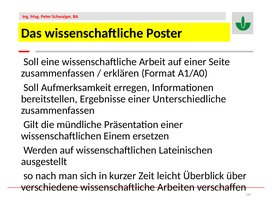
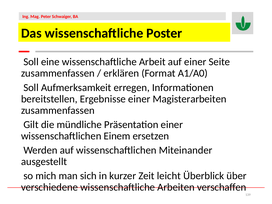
Unterschiedliche: Unterschiedliche -> Magisterarbeiten
Lateinischen: Lateinischen -> Miteinander
nach: nach -> mich
